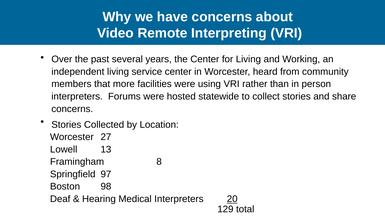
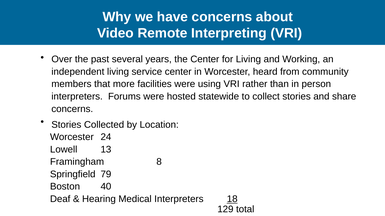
27: 27 -> 24
97: 97 -> 79
98: 98 -> 40
20: 20 -> 18
